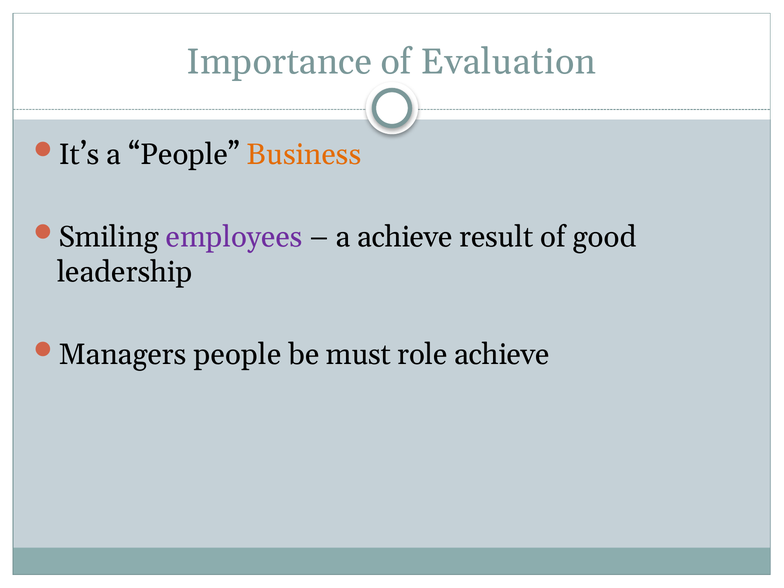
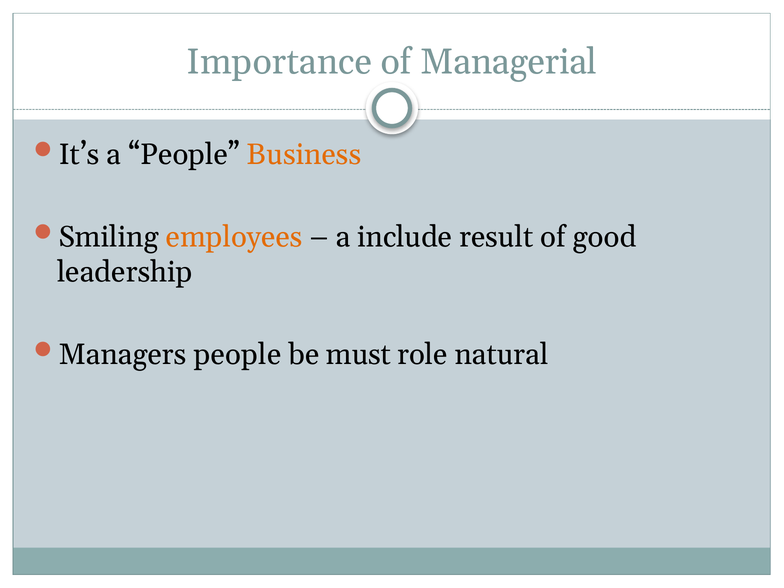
Evaluation: Evaluation -> Managerial
employees colour: purple -> orange
a achieve: achieve -> include
role achieve: achieve -> natural
